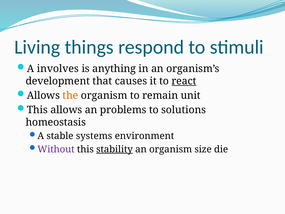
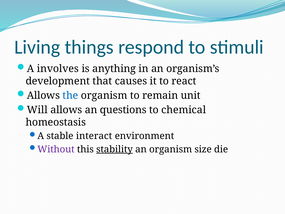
react underline: present -> none
the colour: orange -> blue
This at (37, 110): This -> Will
problems: problems -> questions
solutions: solutions -> chemical
systems: systems -> interact
